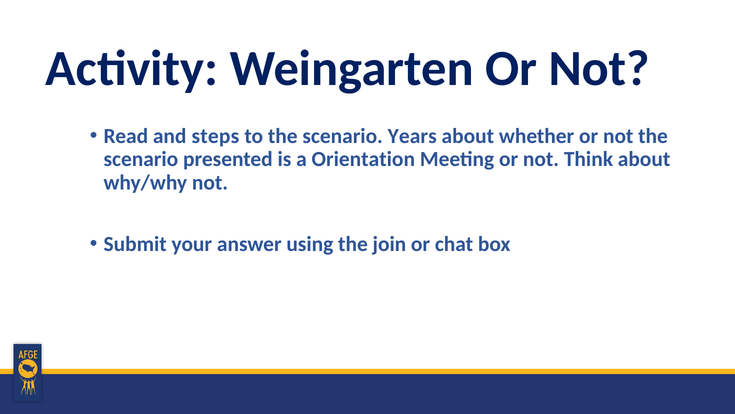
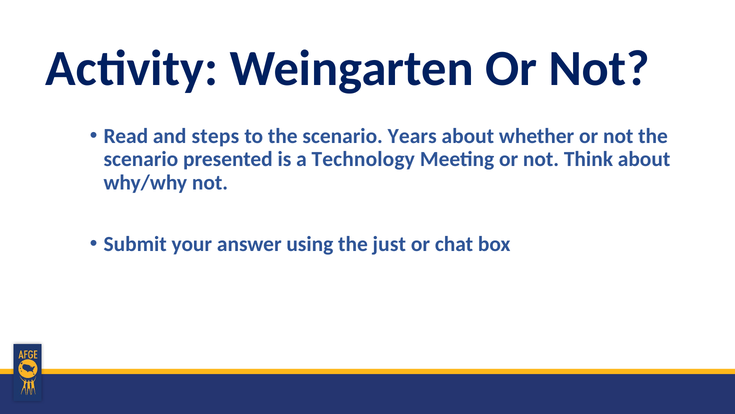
Orientation: Orientation -> Technology
join: join -> just
